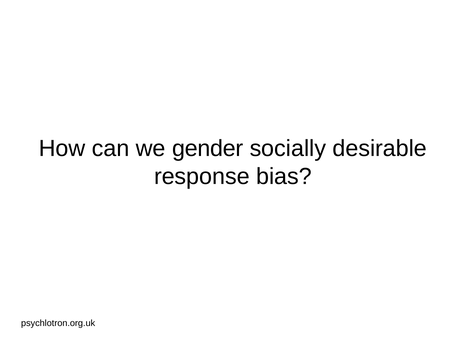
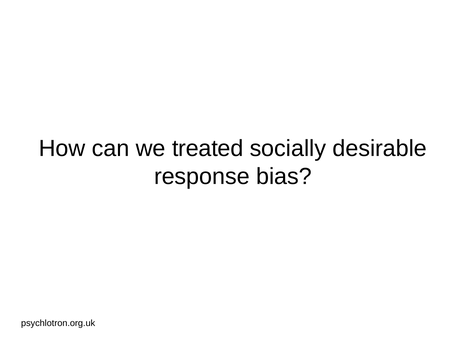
gender: gender -> treated
